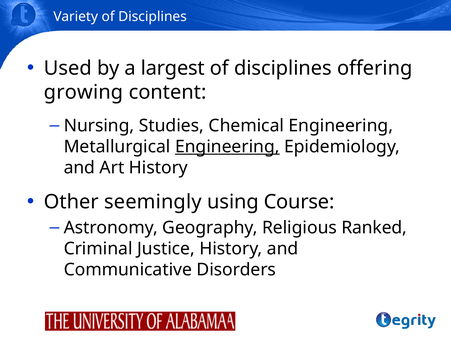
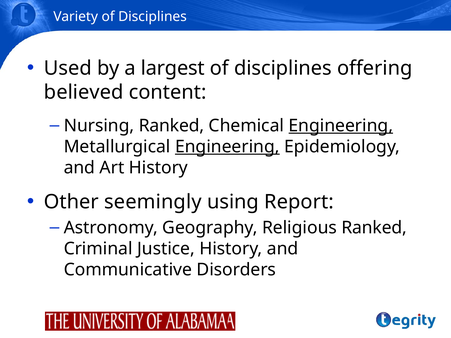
growing: growing -> believed
Nursing Studies: Studies -> Ranked
Engineering at (341, 126) underline: none -> present
Course: Course -> Report
